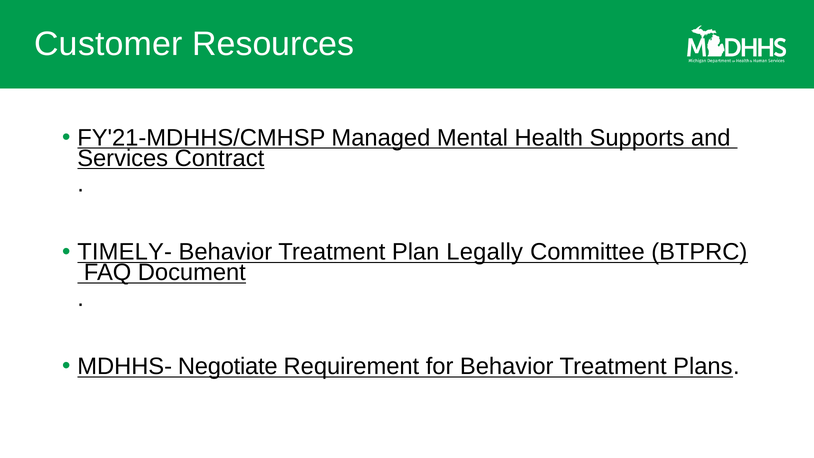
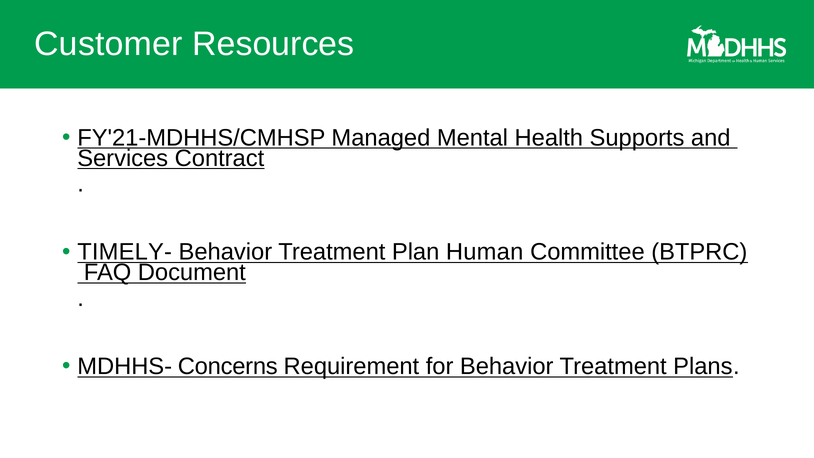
Legally: Legally -> Human
Negotiate: Negotiate -> Concerns
